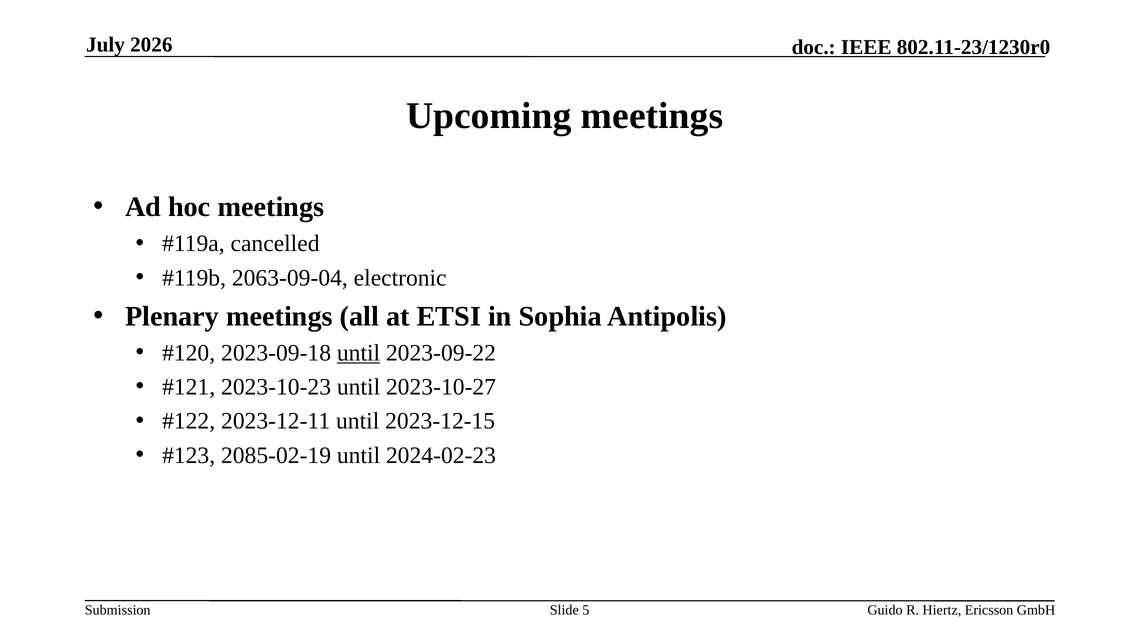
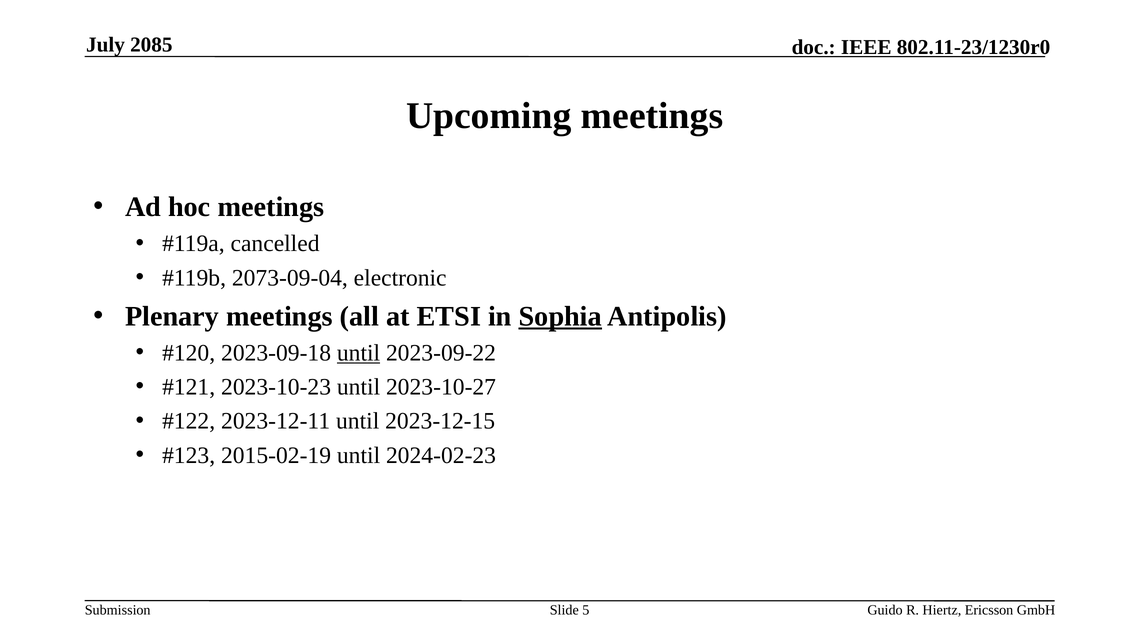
2026: 2026 -> 2085
2063-09-04: 2063-09-04 -> 2073-09-04
Sophia underline: none -> present
2085-02-19: 2085-02-19 -> 2015-02-19
